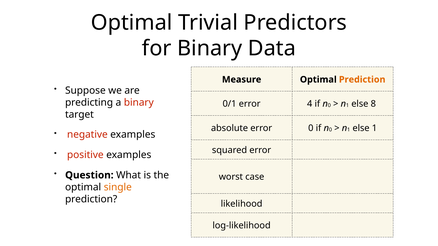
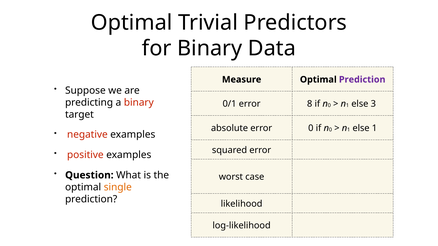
Prediction at (362, 80) colour: orange -> purple
4: 4 -> 8
8: 8 -> 3
